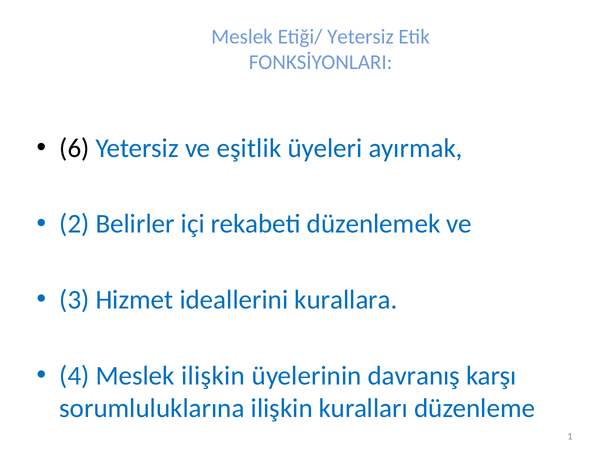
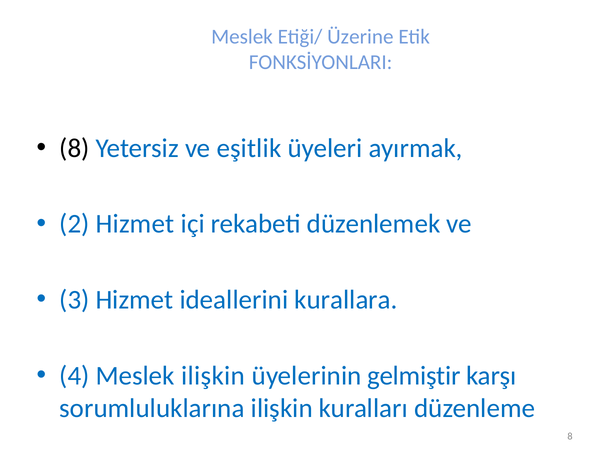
Etiği/ Yetersiz: Yetersiz -> Üzerine
6 at (74, 148): 6 -> 8
2 Belirler: Belirler -> Hizmet
davranış: davranış -> gelmiştir
TUNCEL 1: 1 -> 8
